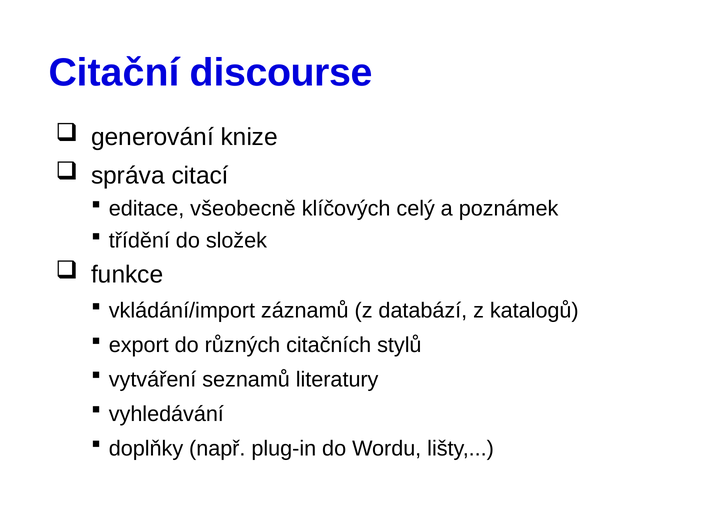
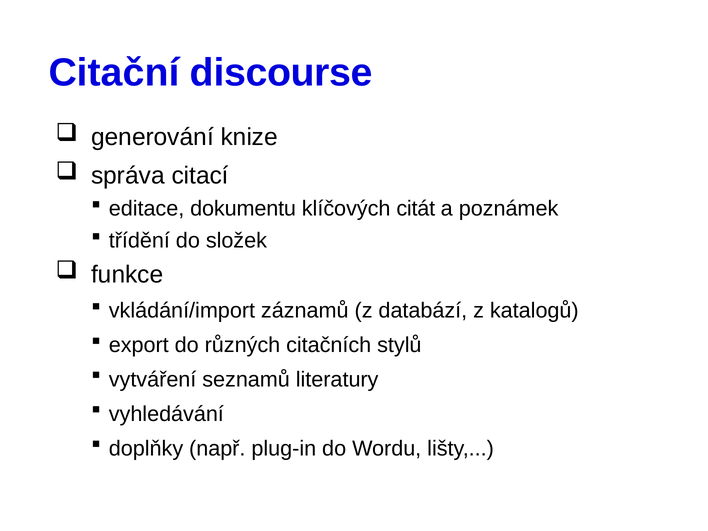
všeobecně: všeobecně -> dokumentu
celý: celý -> citát
